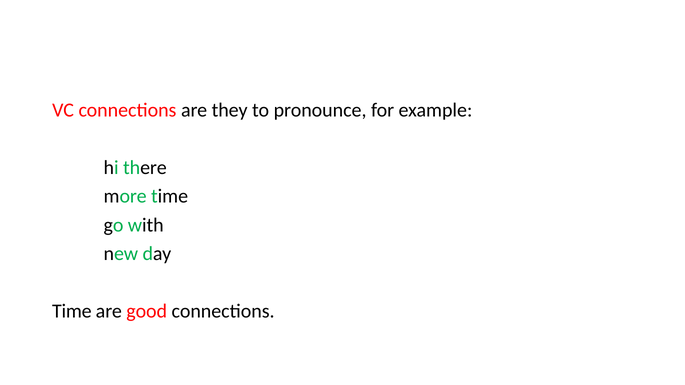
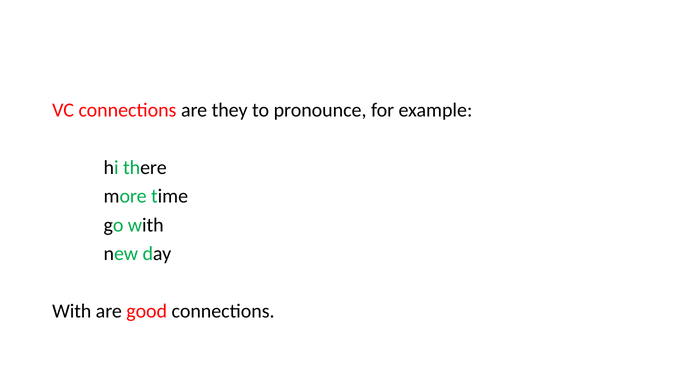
Time at (72, 311): Time -> With
